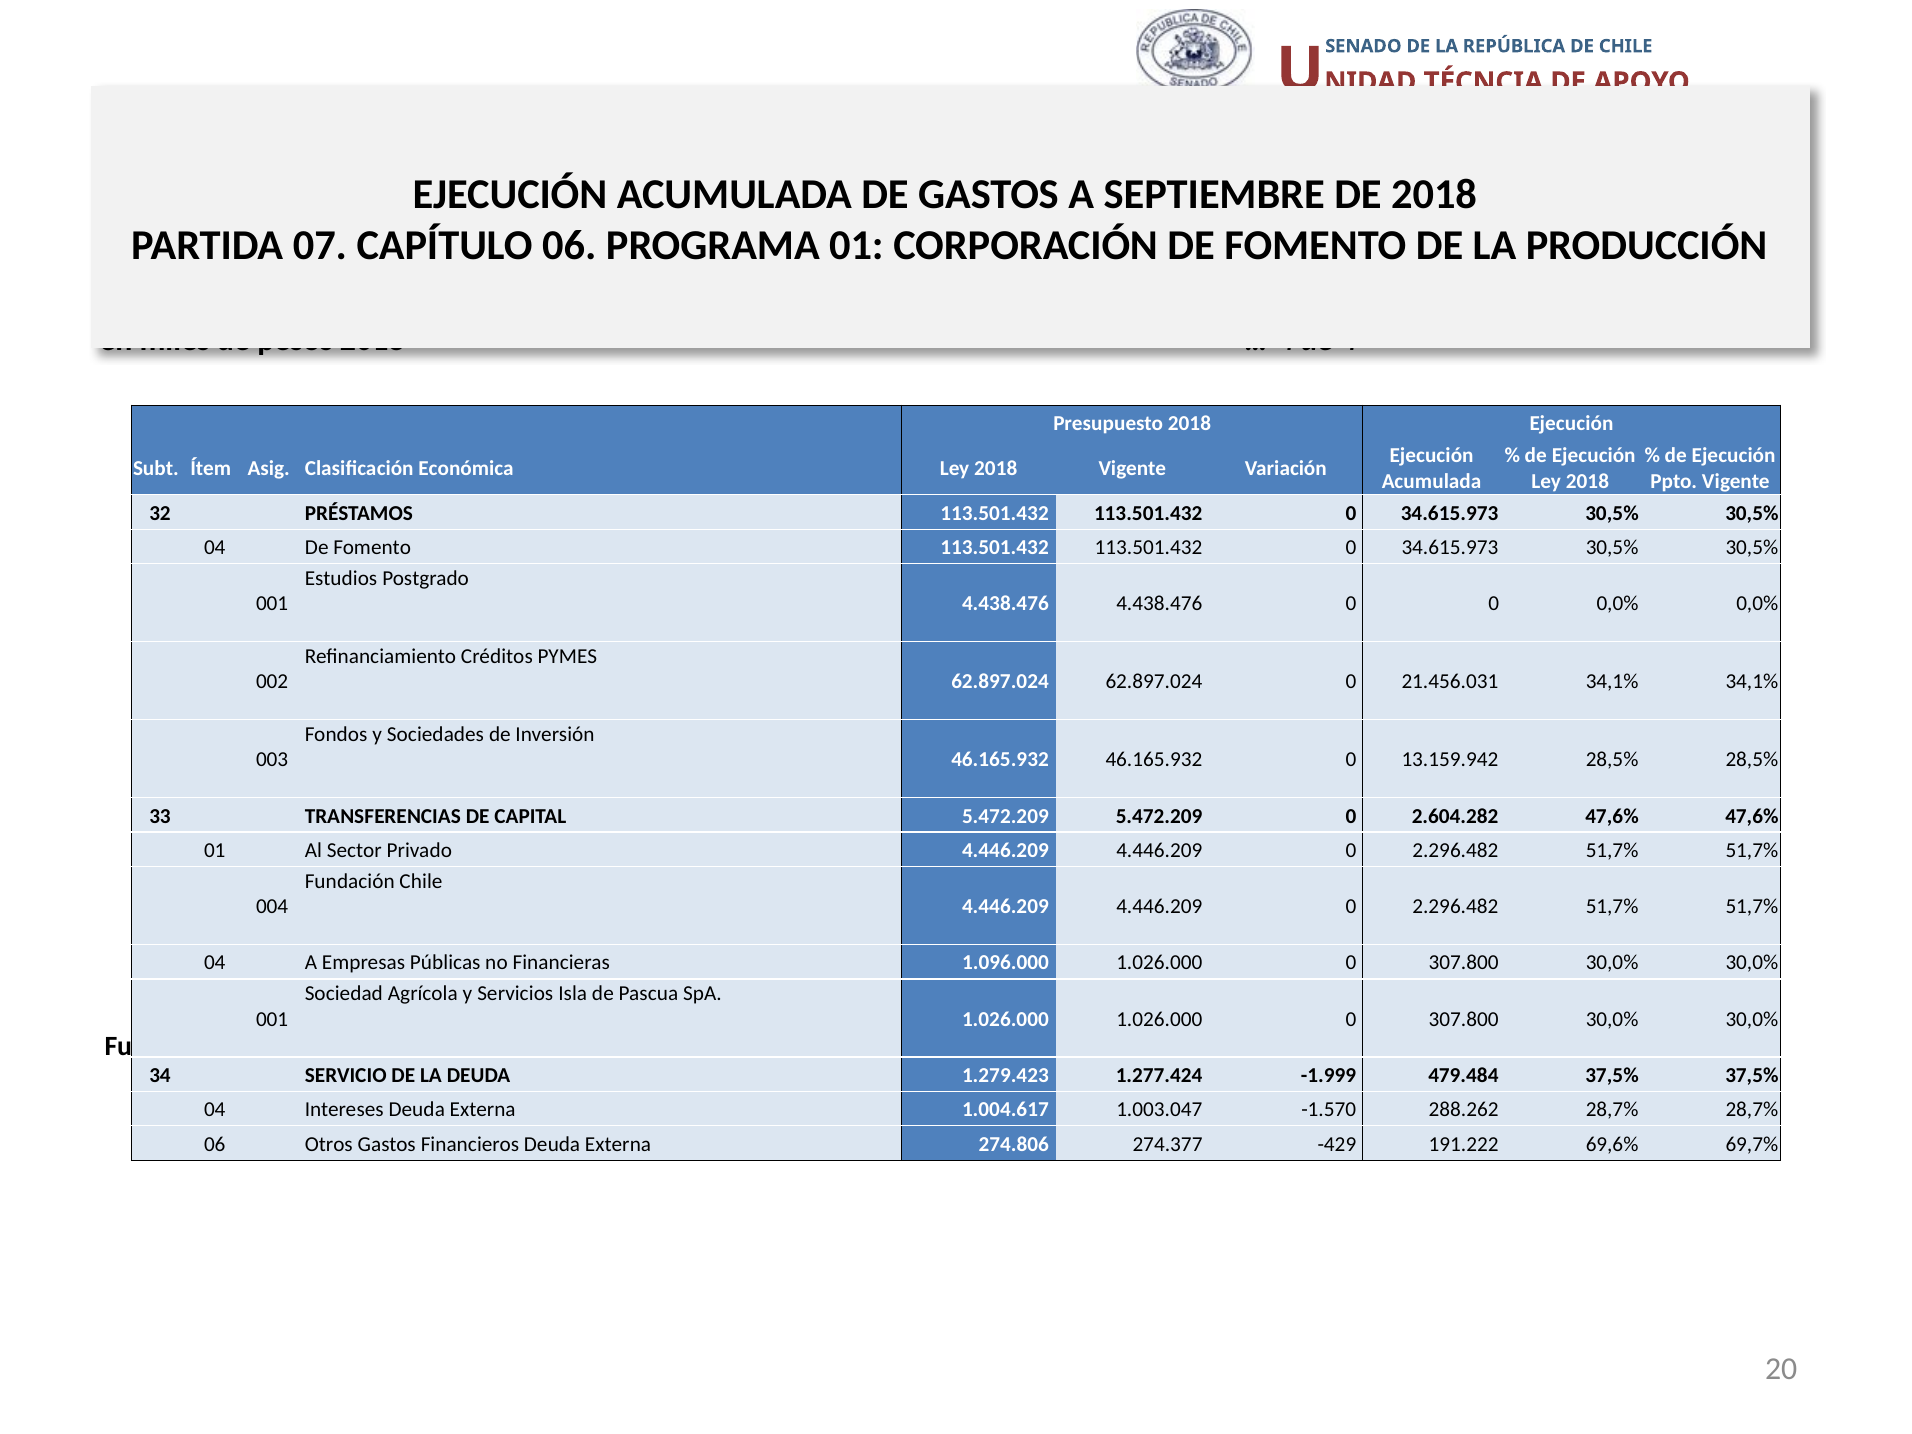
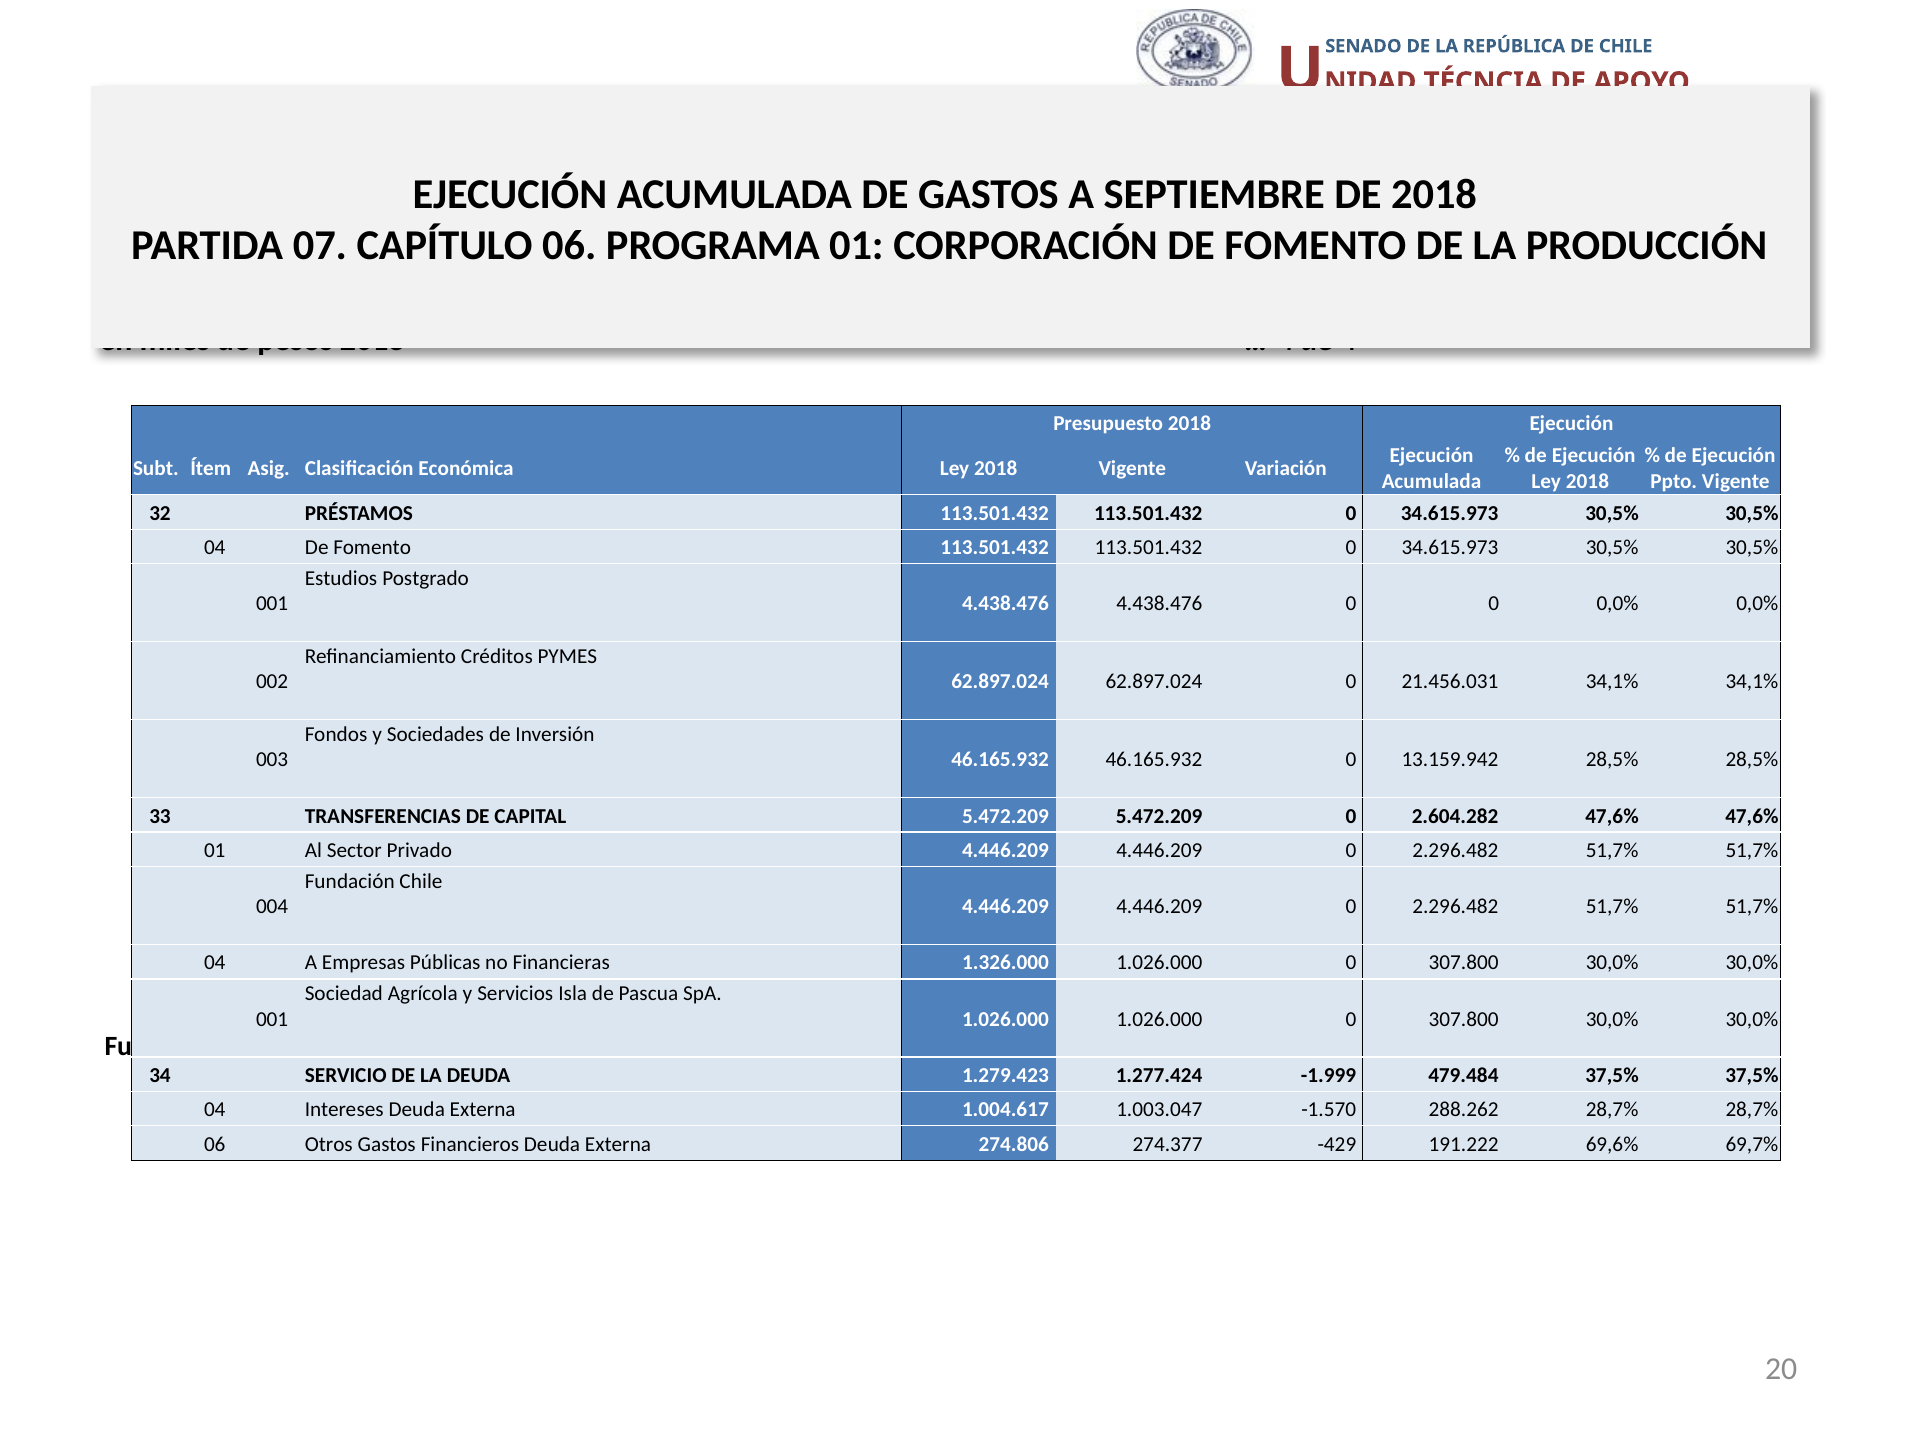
1.096.000: 1.096.000 -> 1.326.000
